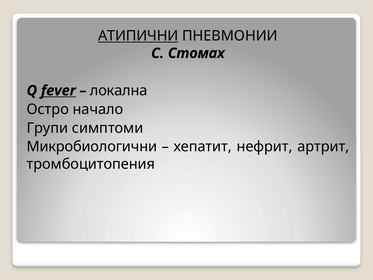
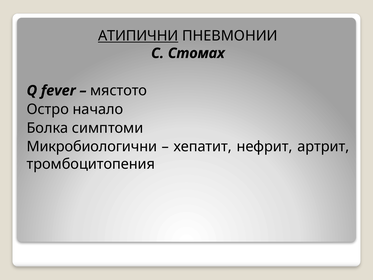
fever underline: present -> none
локална: локална -> мястото
Групи: Групи -> Болка
